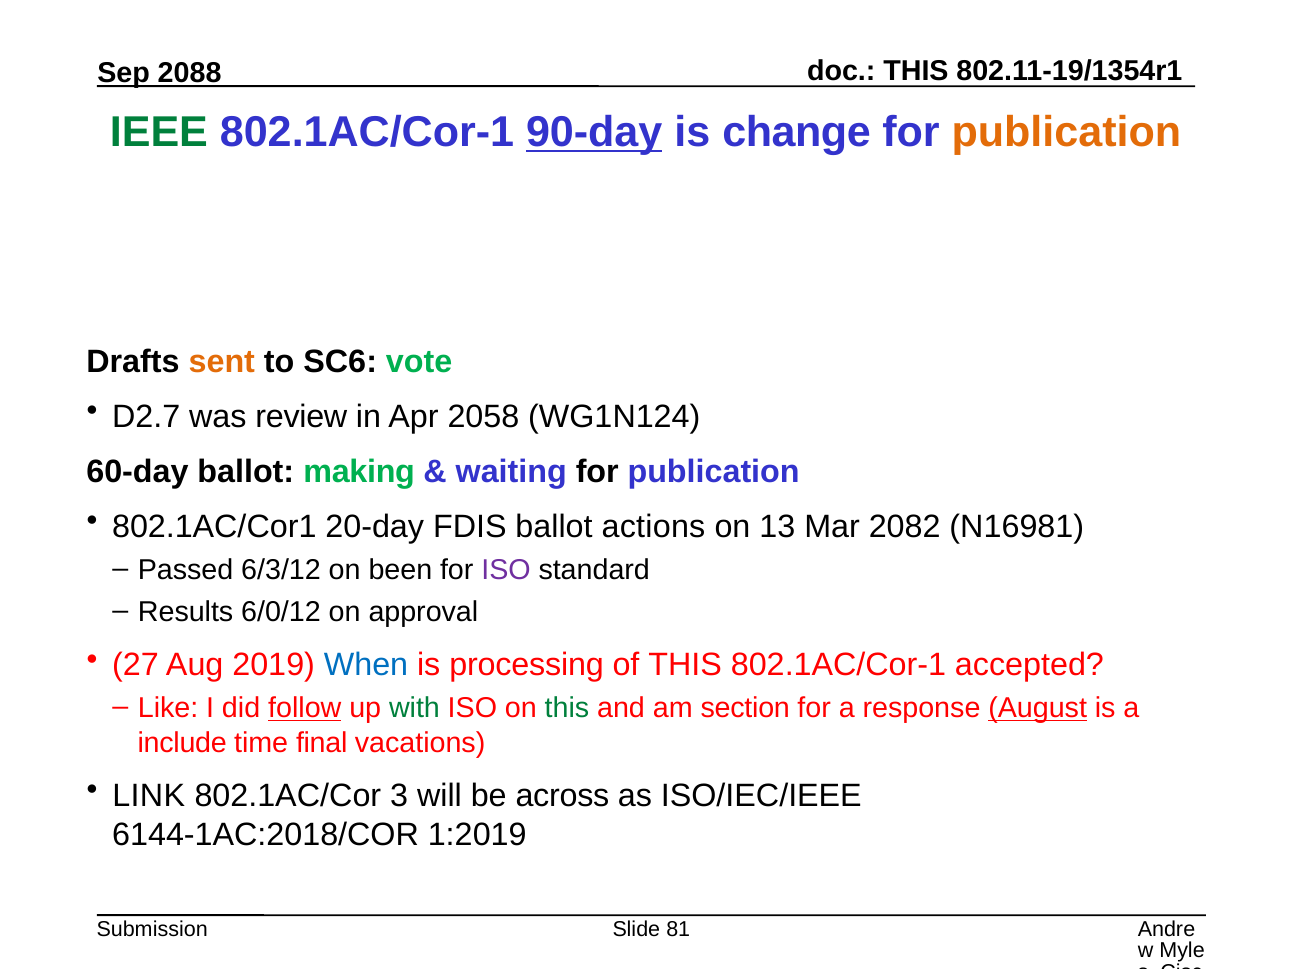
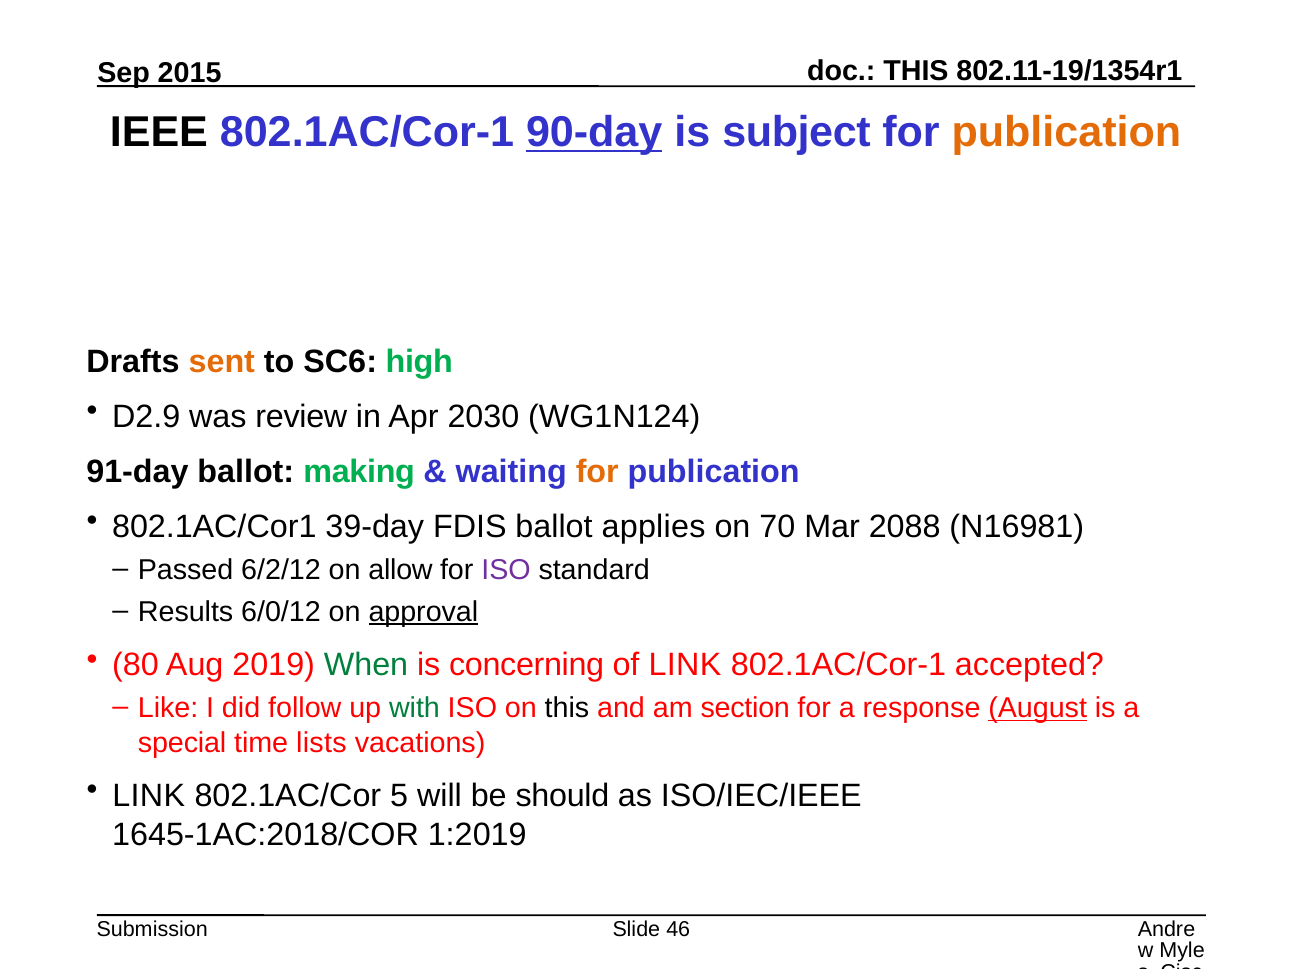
2088: 2088 -> 2015
IEEE colour: green -> black
change: change -> subject
vote: vote -> high
D2.7: D2.7 -> D2.9
2058: 2058 -> 2030
60-day: 60-day -> 91-day
for at (597, 472) colour: black -> orange
20-day: 20-day -> 39-day
actions: actions -> applies
13: 13 -> 70
2082: 2082 -> 2088
6/3/12: 6/3/12 -> 6/2/12
been: been -> allow
approval underline: none -> present
27: 27 -> 80
When colour: blue -> green
processing: processing -> concerning
of THIS: THIS -> LINK
follow underline: present -> none
this at (567, 708) colour: green -> black
include: include -> special
final: final -> lists
3: 3 -> 5
across: across -> should
6144-1AC:2018/COR: 6144-1AC:2018/COR -> 1645-1AC:2018/COR
81: 81 -> 46
